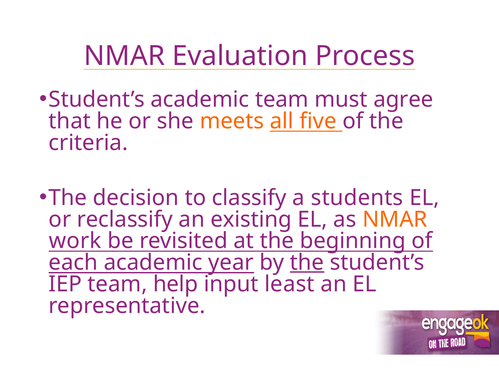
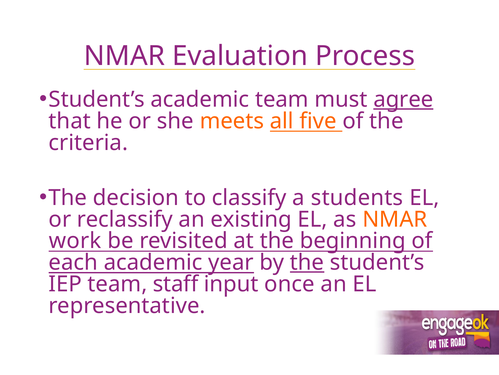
agree underline: none -> present
help: help -> staff
least: least -> once
